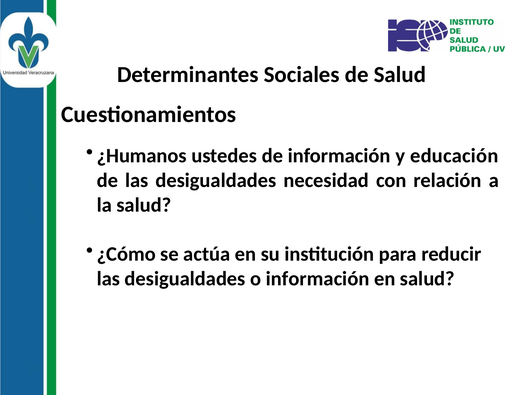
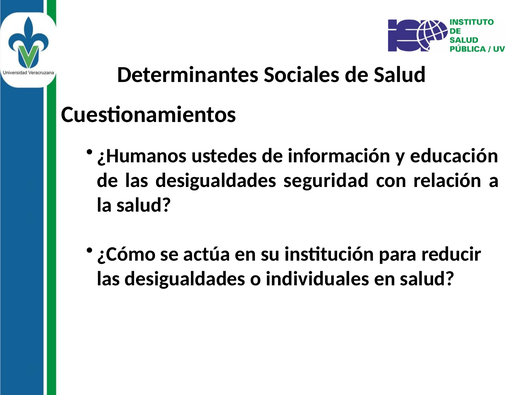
necesidad: necesidad -> seguridad
o información: información -> individuales
